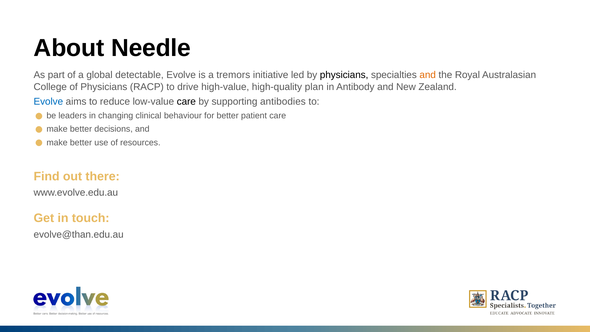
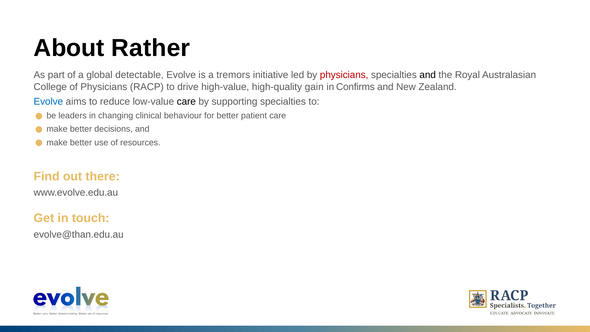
Needle: Needle -> Rather
physicians at (344, 75) colour: black -> red
and at (428, 75) colour: orange -> black
plan: plan -> gain
Antibody: Antibody -> Confirms
supporting antibodies: antibodies -> specialties
